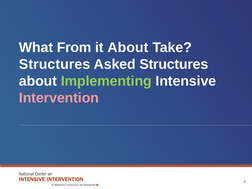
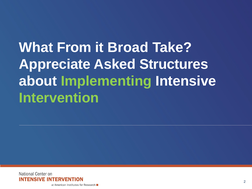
it About: About -> Broad
Structures at (55, 64): Structures -> Appreciate
Intervention colour: pink -> light green
